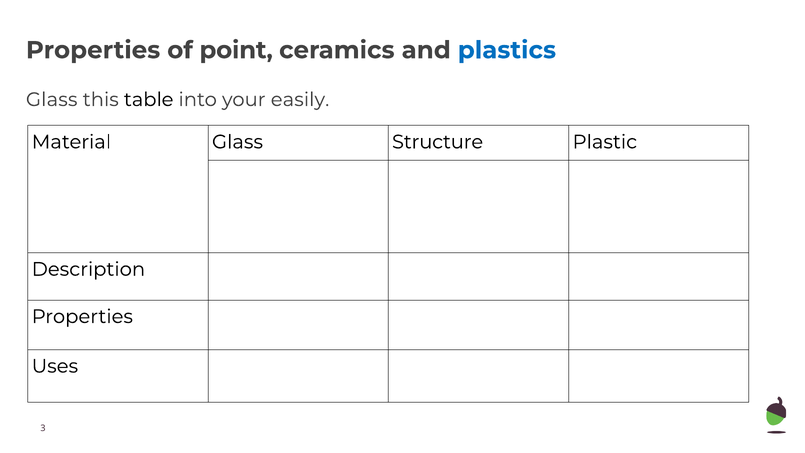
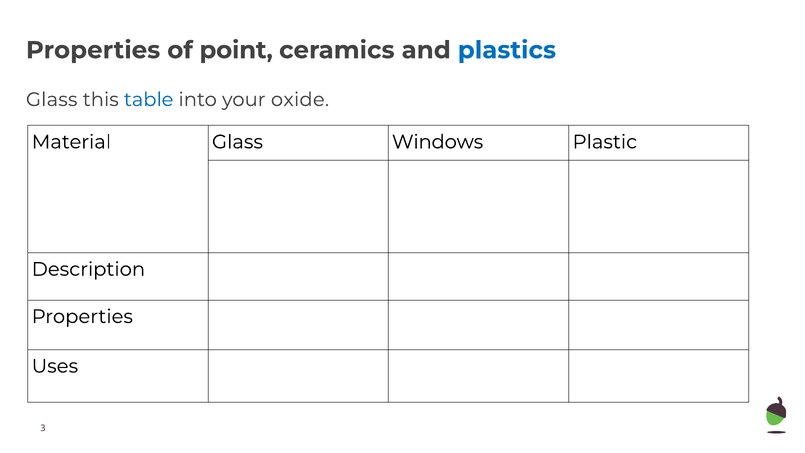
table colour: black -> blue
easily: easily -> oxide
Structure: Structure -> Windows
